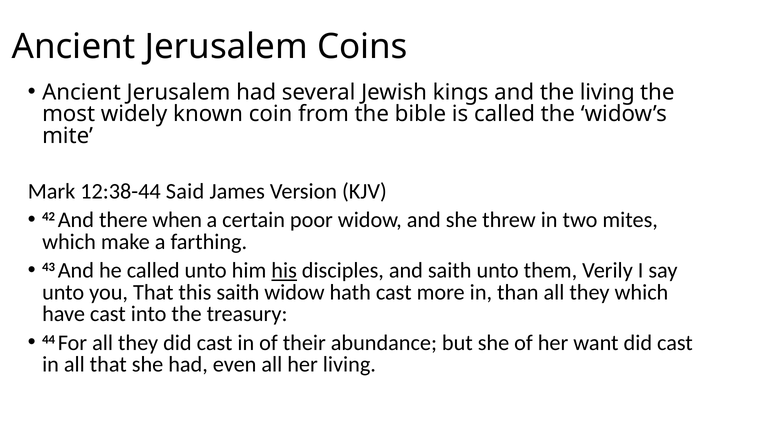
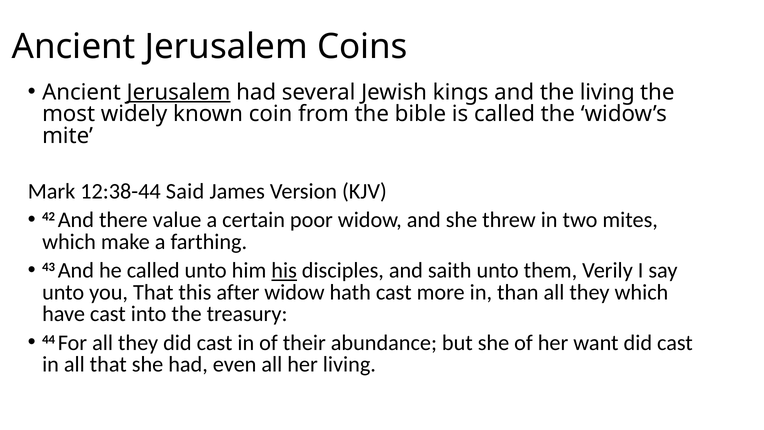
Jerusalem at (179, 92) underline: none -> present
when: when -> value
this saith: saith -> after
